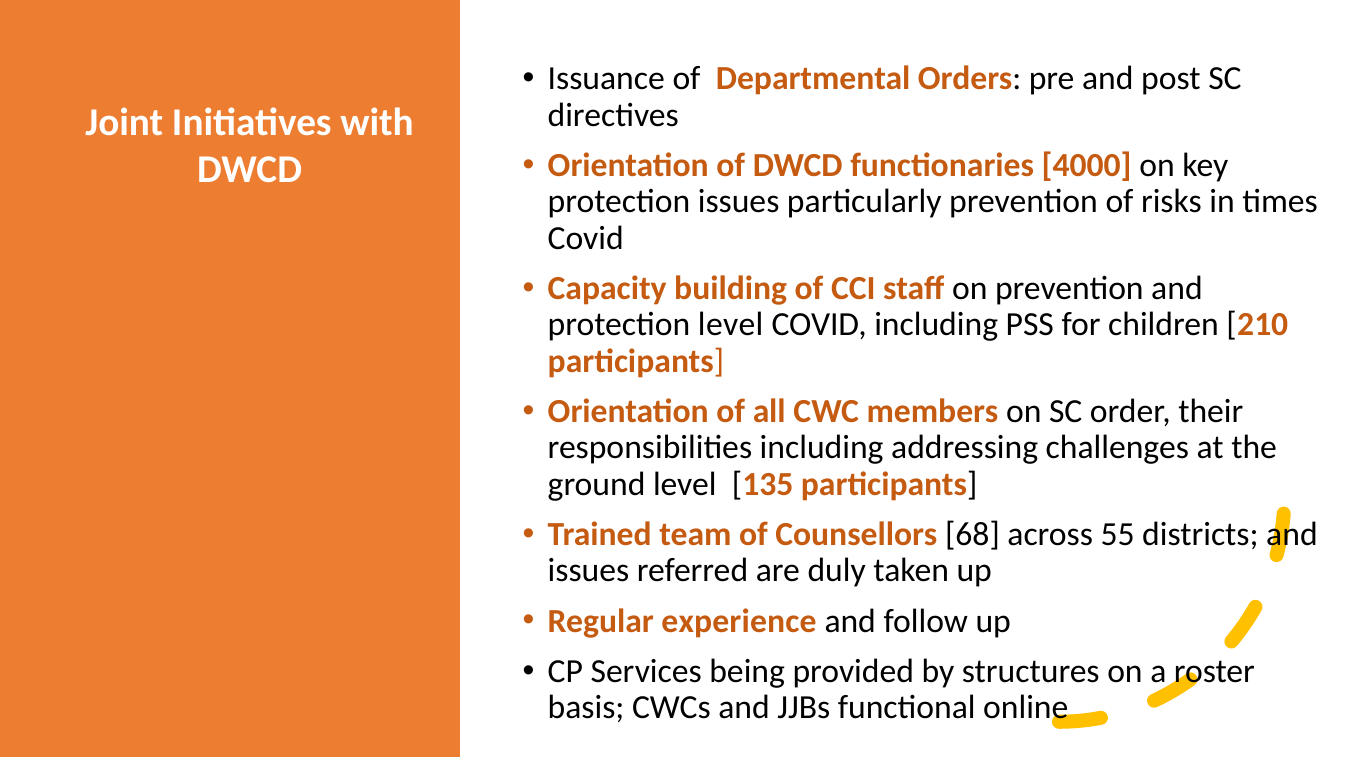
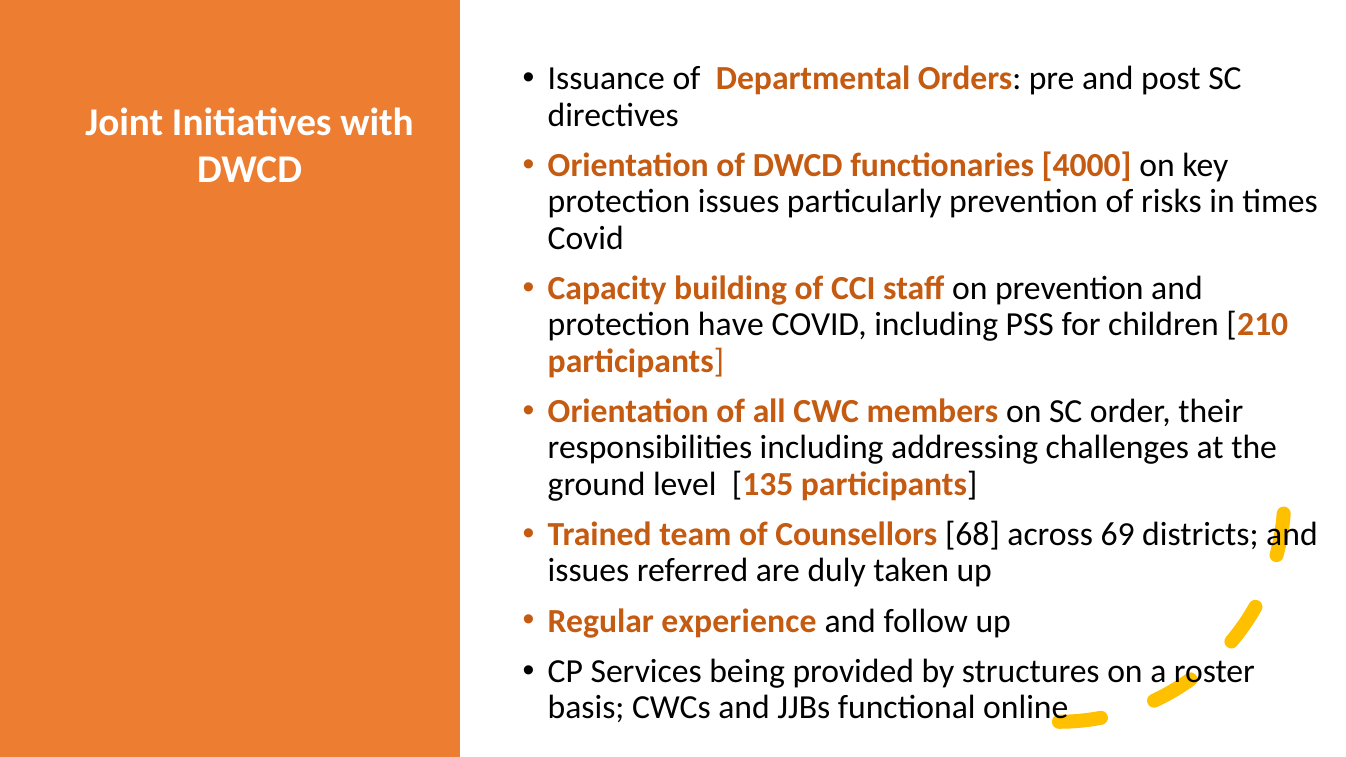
protection level: level -> have
55: 55 -> 69
